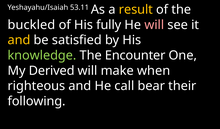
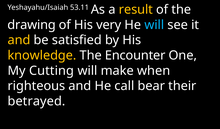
buckled: buckled -> drawing
fully: fully -> very
will at (154, 25) colour: pink -> light blue
knowledge colour: light green -> yellow
Derived: Derived -> Cutting
following: following -> betrayed
